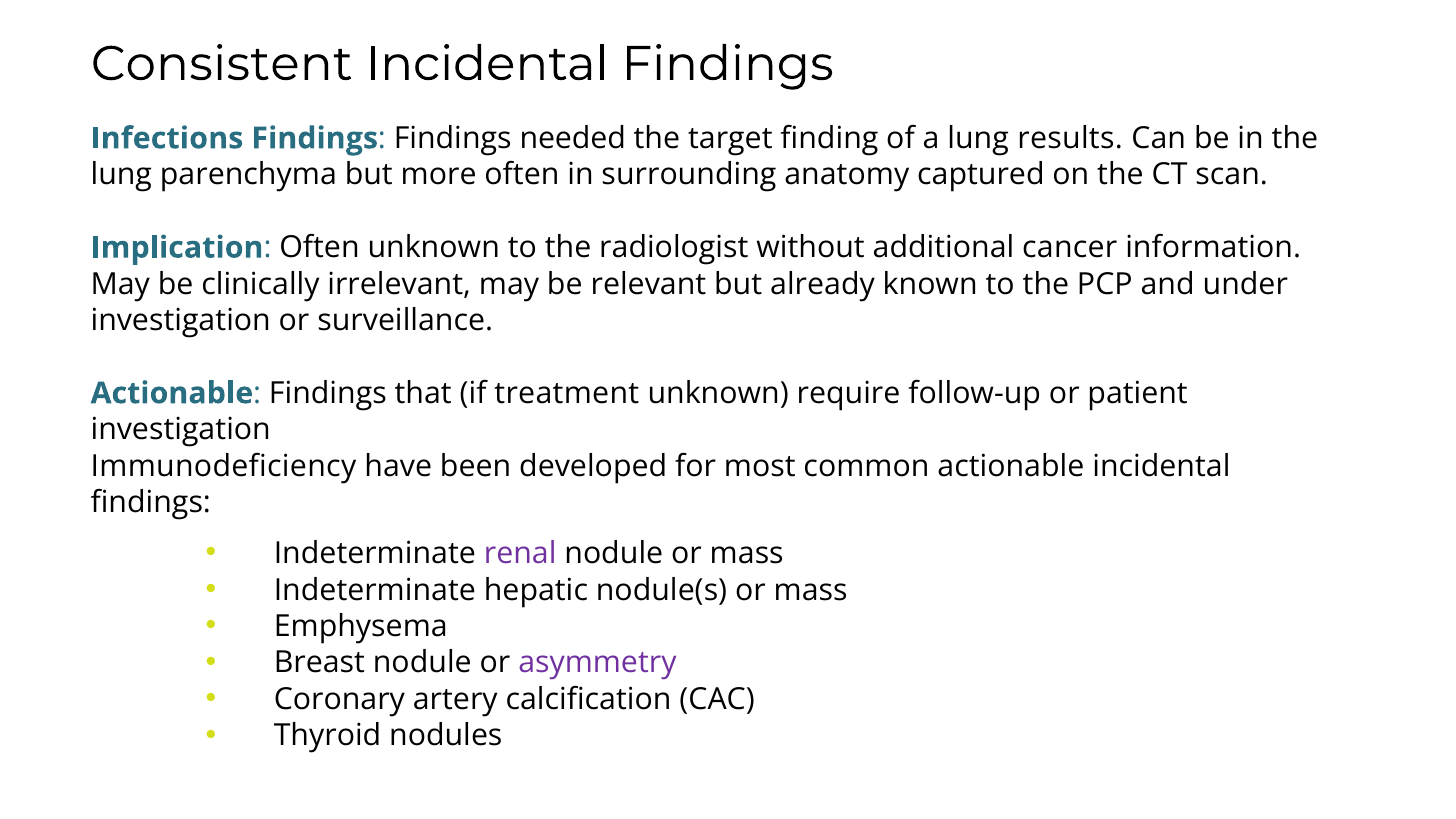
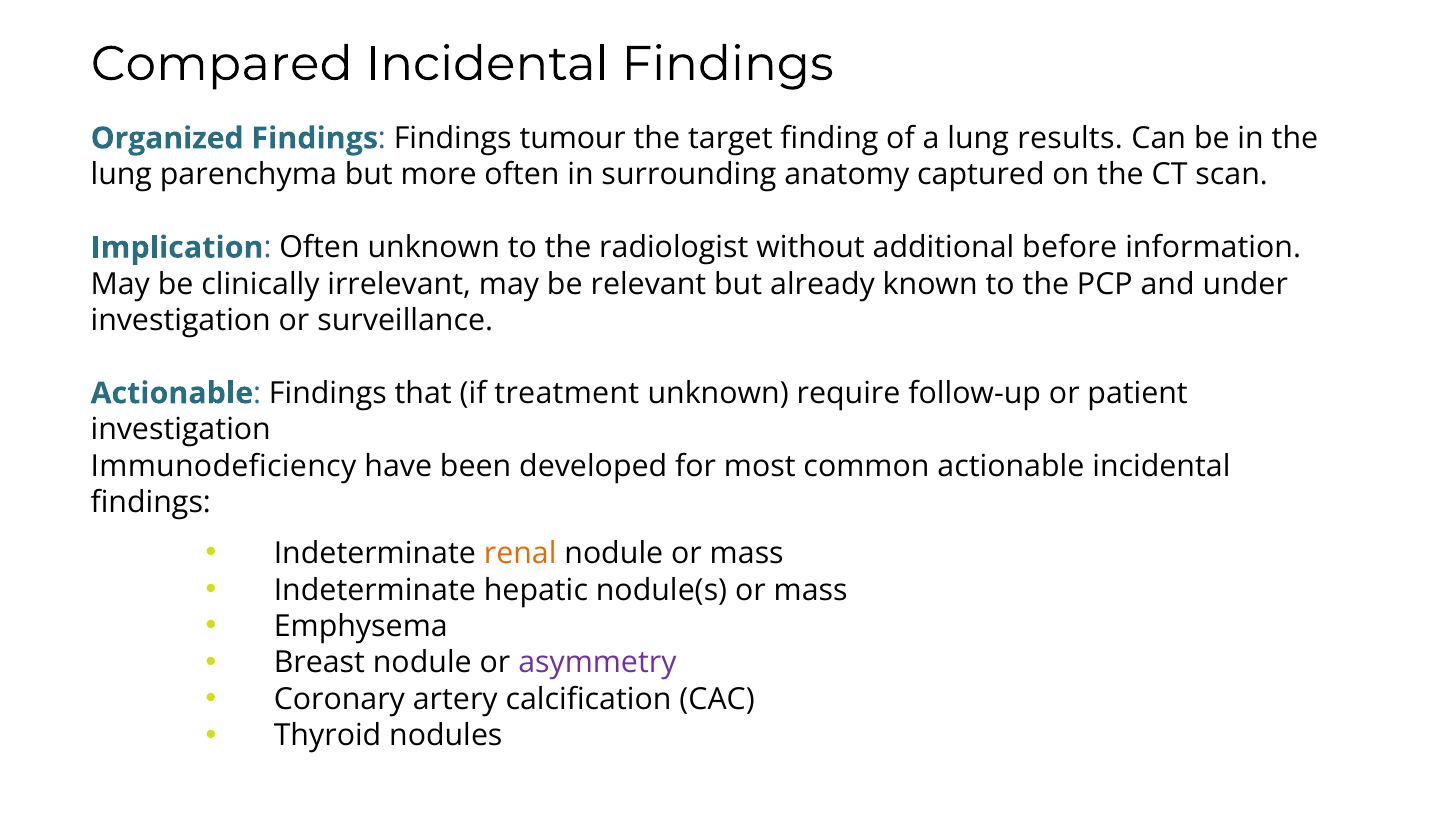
Consistent: Consistent -> Compared
Infections: Infections -> Organized
needed: needed -> tumour
cancer: cancer -> before
renal colour: purple -> orange
